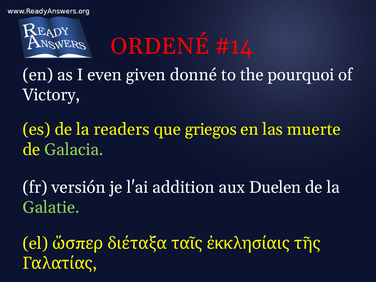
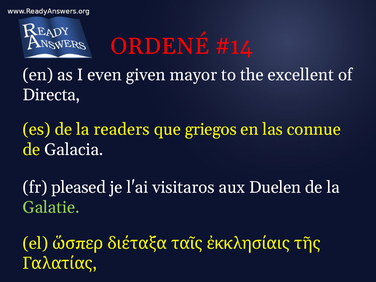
donné: donné -> mayor
pourquoi: pourquoi -> excellent
Victory: Victory -> Directa
muerte: muerte -> connue
Galacia colour: light green -> white
versión: versión -> pleased
addition: addition -> visitaros
